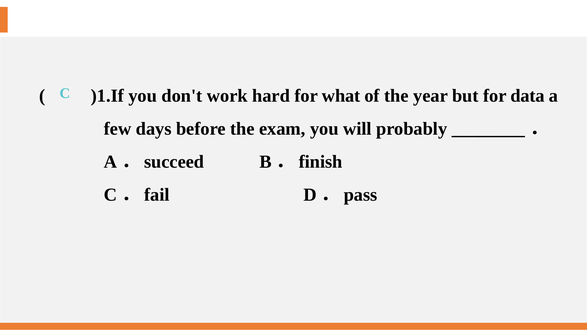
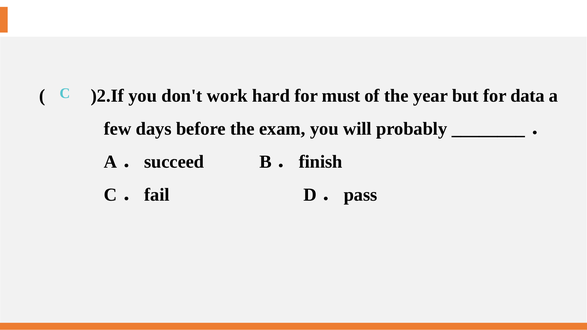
)1.If: )1.If -> )2.If
what: what -> must
